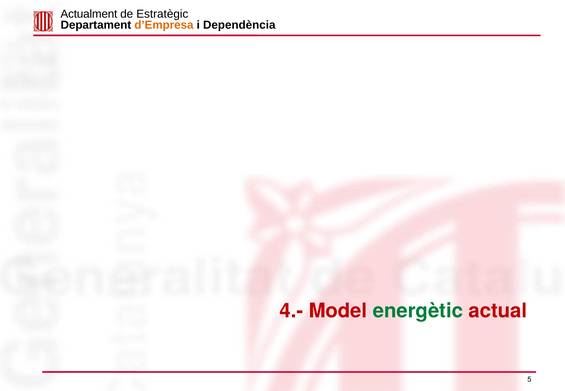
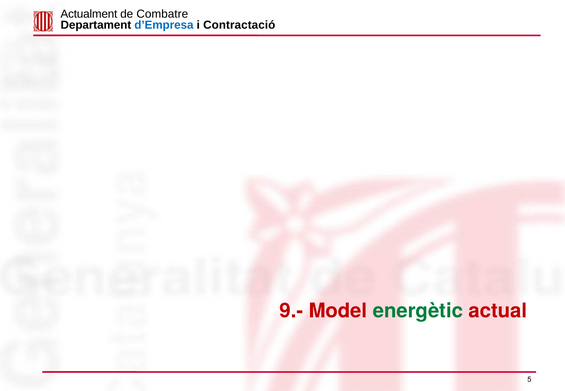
Estratègic: Estratègic -> Combatre
d’Empresa colour: orange -> blue
Dependència: Dependència -> Contractació
4.-: 4.- -> 9.-
